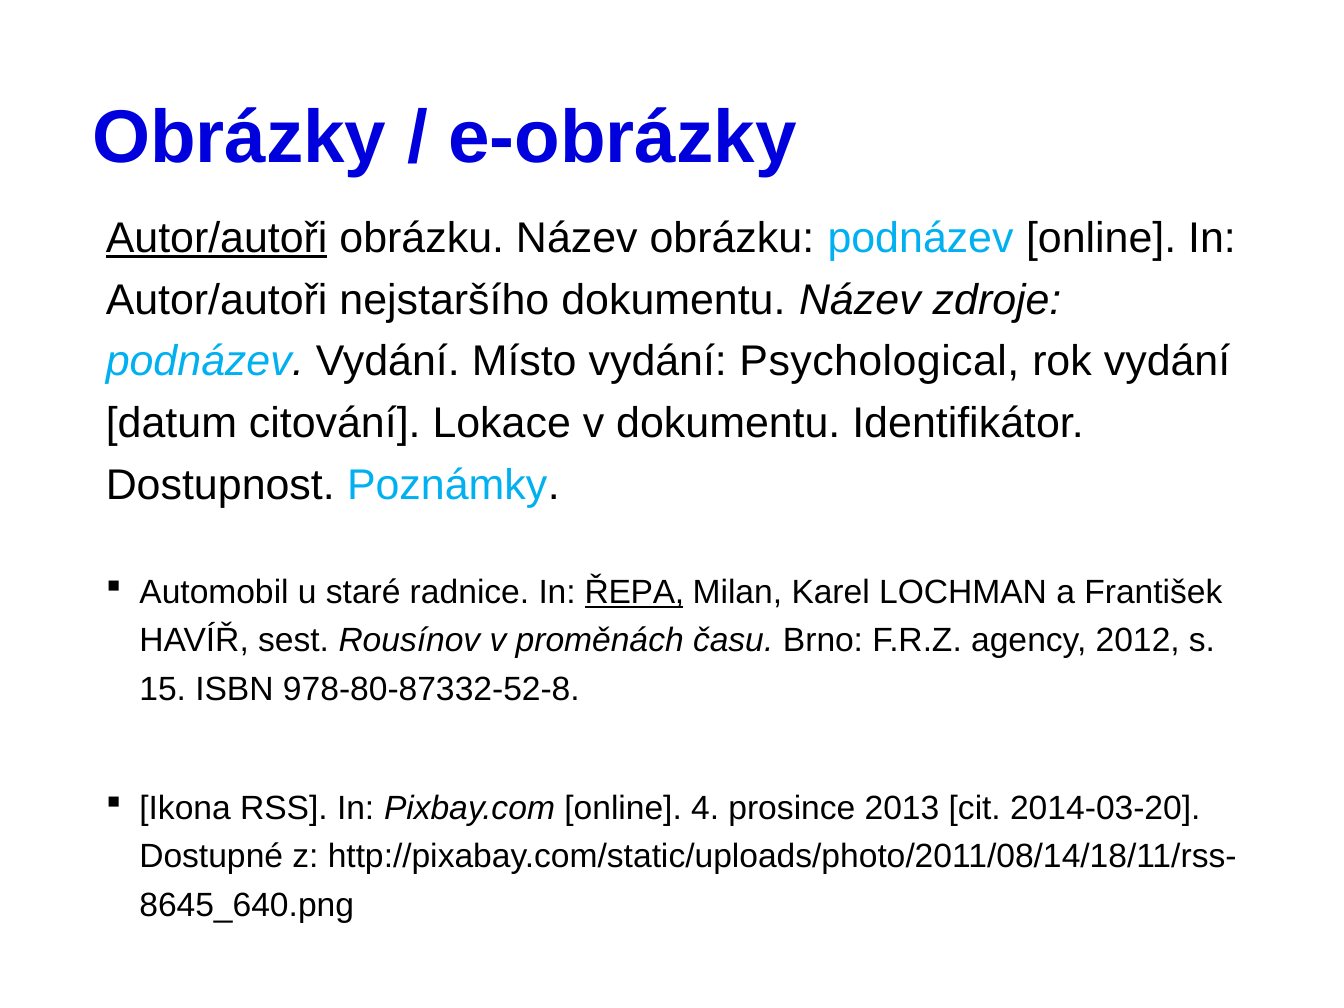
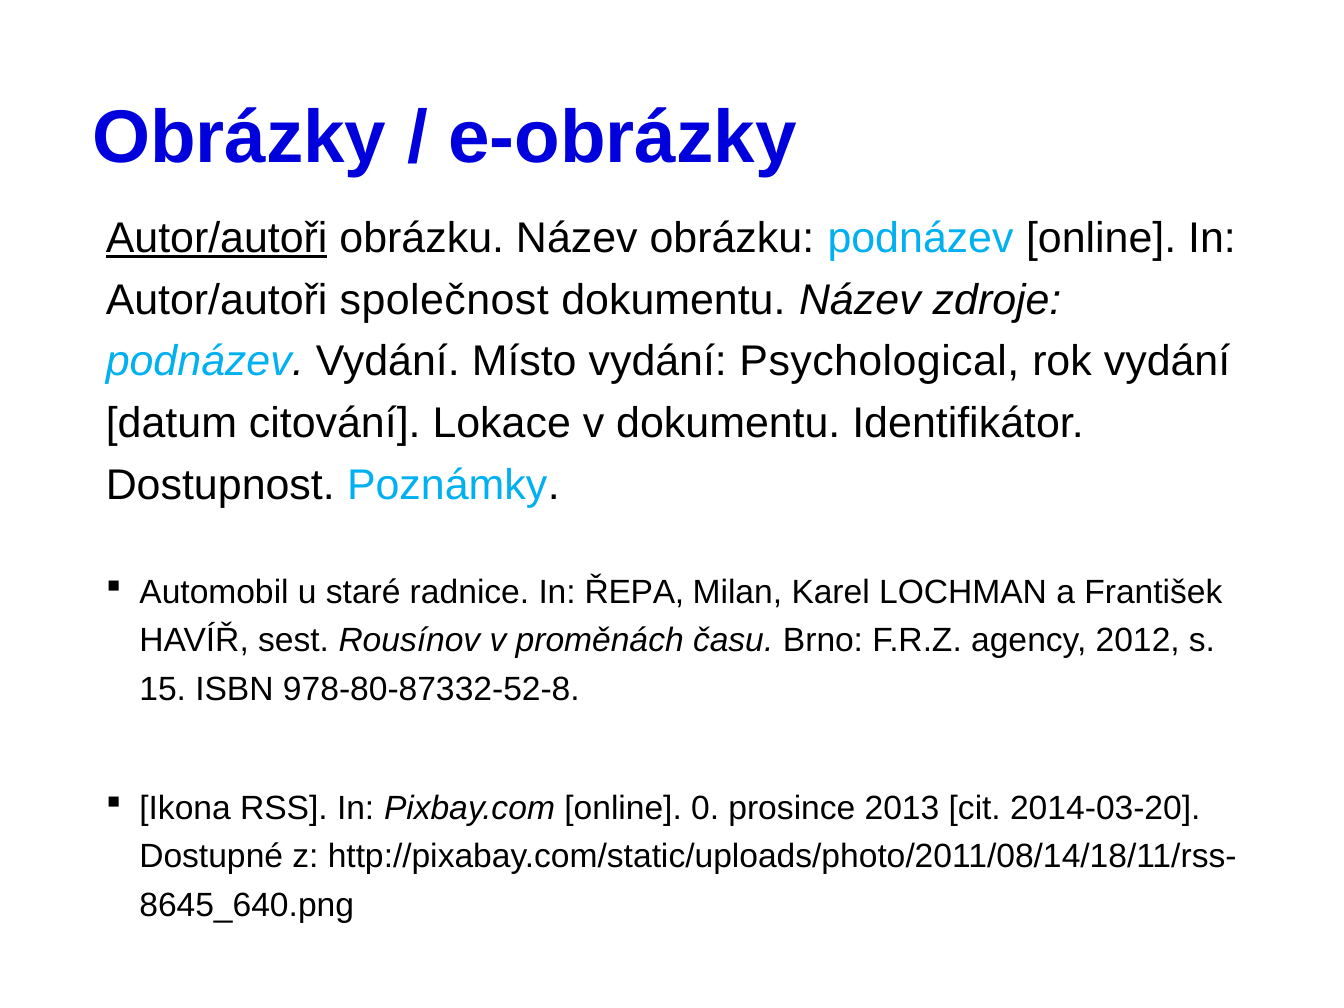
nejstaršího: nejstaršího -> společnost
ŘEPA underline: present -> none
4: 4 -> 0
